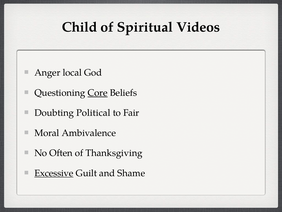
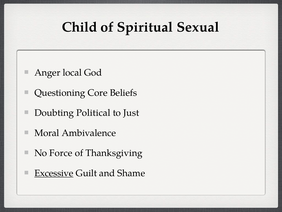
Videos: Videos -> Sexual
Core underline: present -> none
Fair: Fair -> Just
Often: Often -> Force
